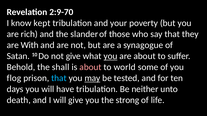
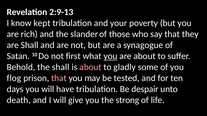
2:9-70: 2:9-70 -> 2:9-13
are With: With -> Shall
not give: give -> first
world: world -> gladly
that at (59, 78) colour: light blue -> pink
may underline: present -> none
neither: neither -> despair
